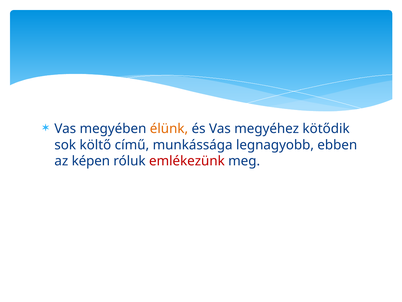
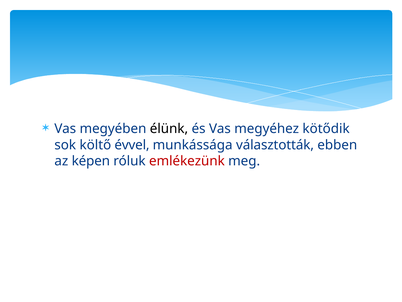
élünk colour: orange -> black
című: című -> évvel
legnagyobb: legnagyobb -> választották
